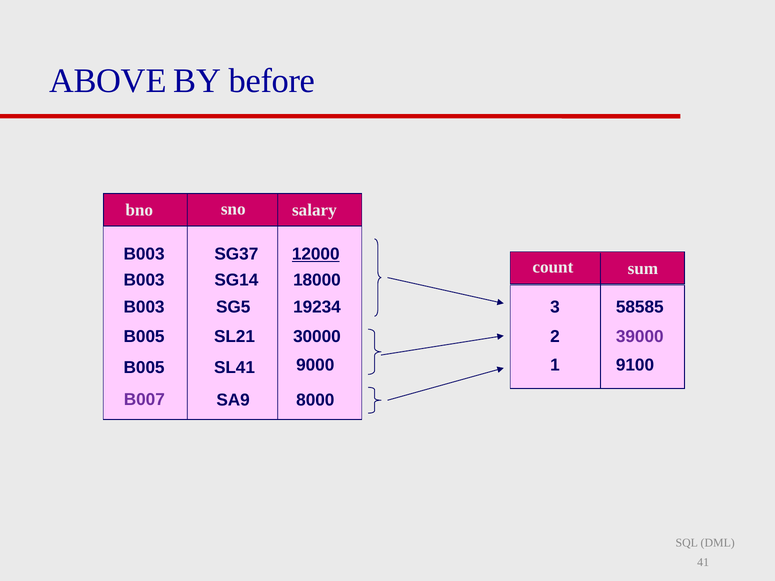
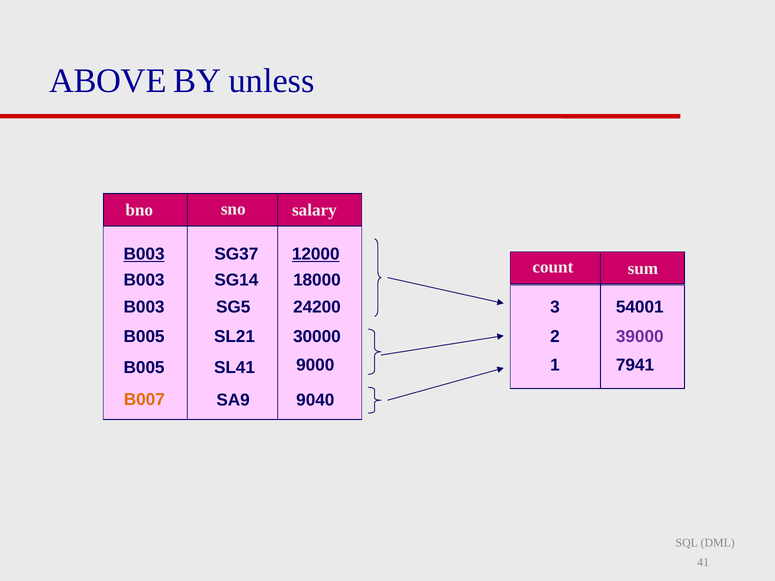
before: before -> unless
B003 at (144, 254) underline: none -> present
19234: 19234 -> 24200
58585: 58585 -> 54001
9100: 9100 -> 7941
B007 colour: purple -> orange
8000: 8000 -> 9040
